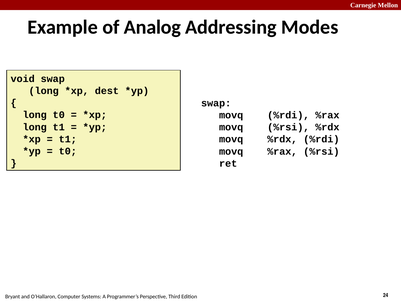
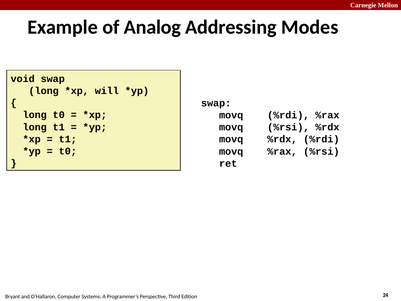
dest: dest -> will
